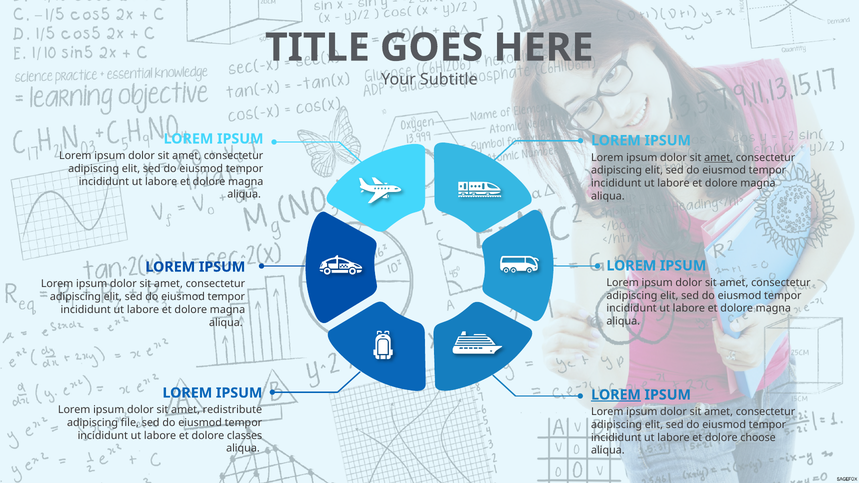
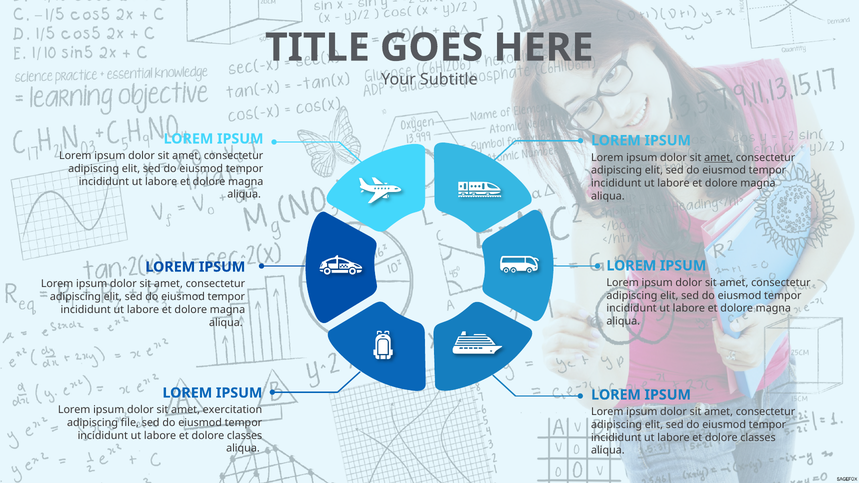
LOREM at (616, 395) underline: present -> none
redistribute: redistribute -> exercitation
choose at (758, 438): choose -> classes
